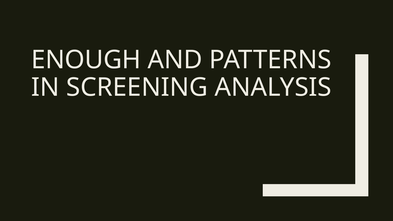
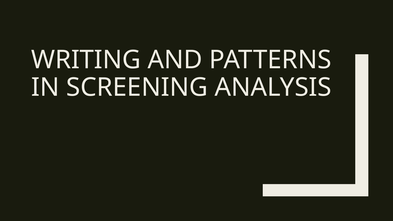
ENOUGH: ENOUGH -> WRITING
